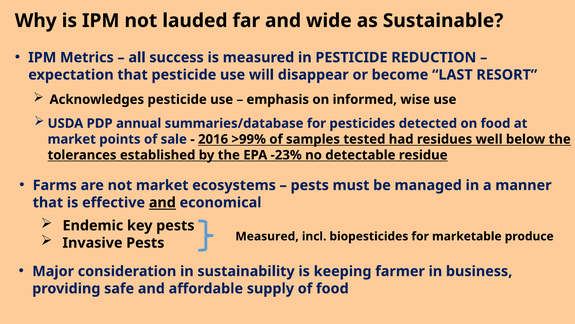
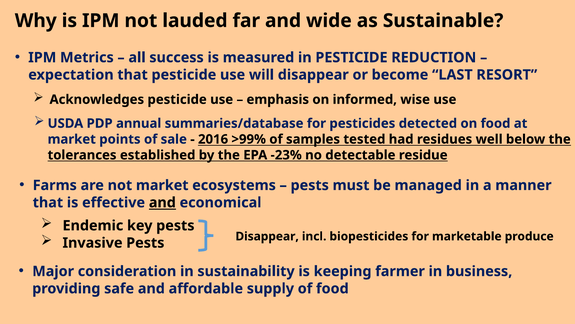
Measured at (267, 236): Measured -> Disappear
